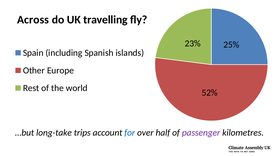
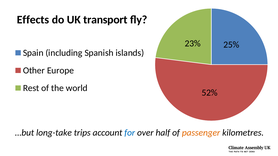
Across: Across -> Effects
travelling: travelling -> transport
passenger colour: purple -> orange
